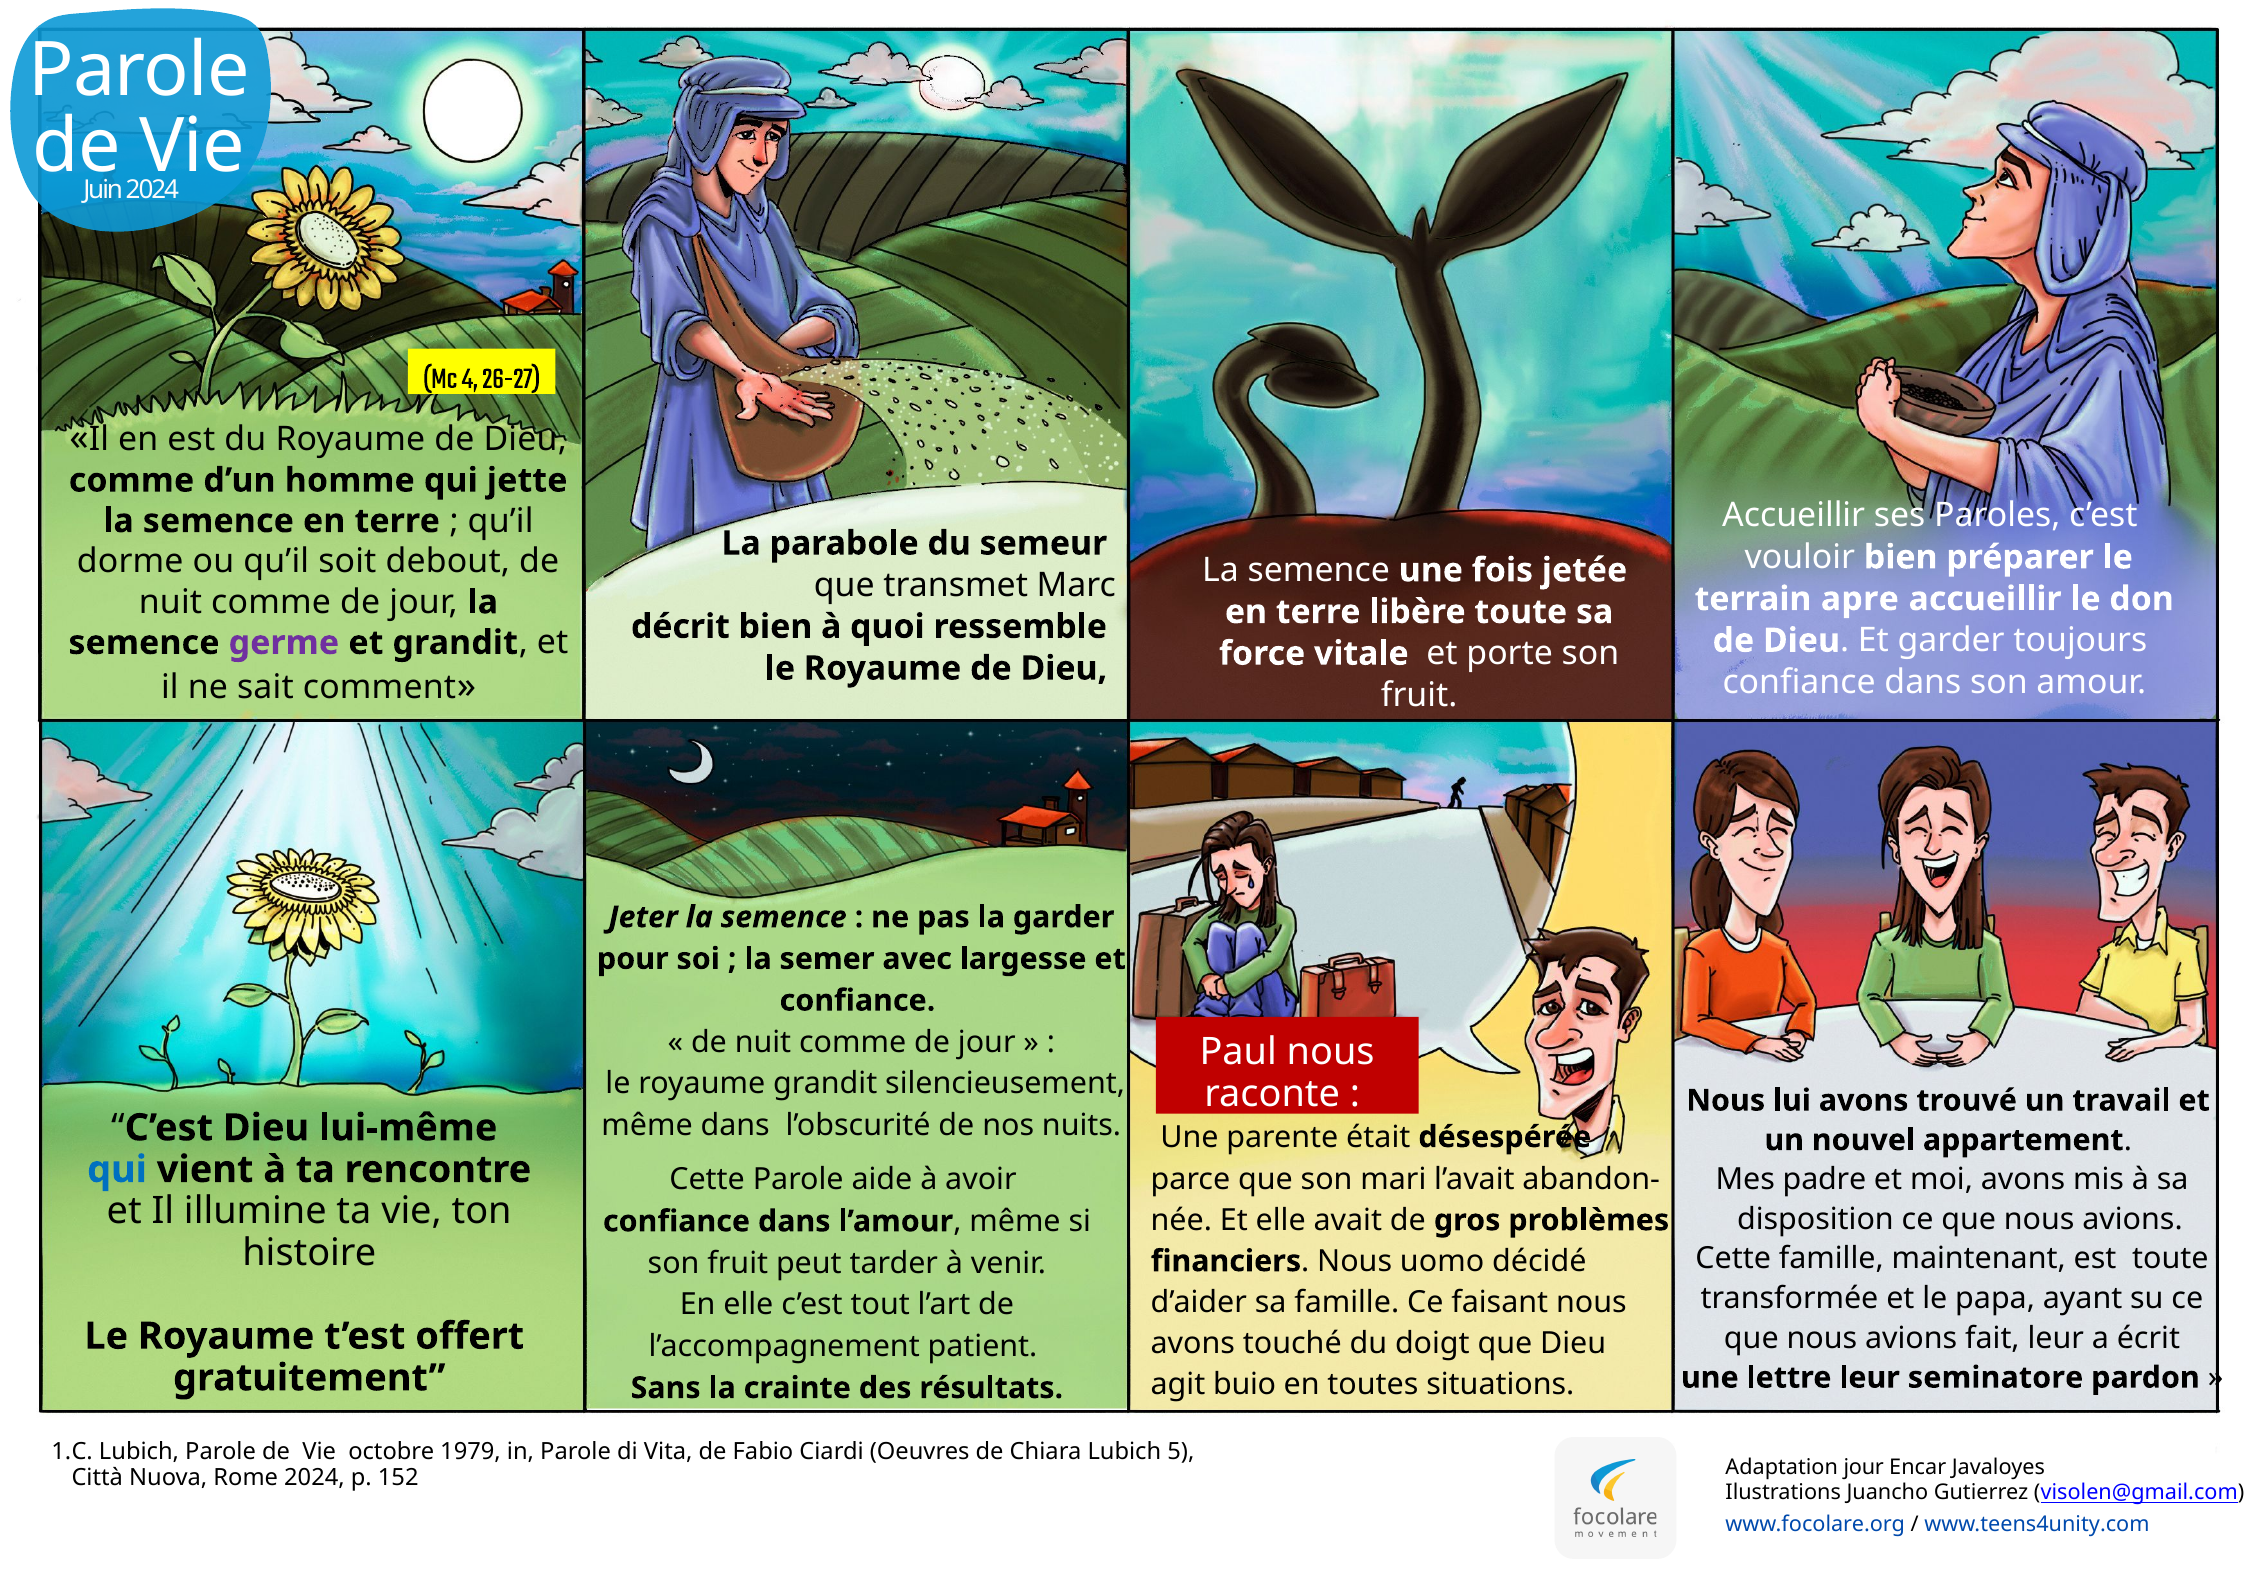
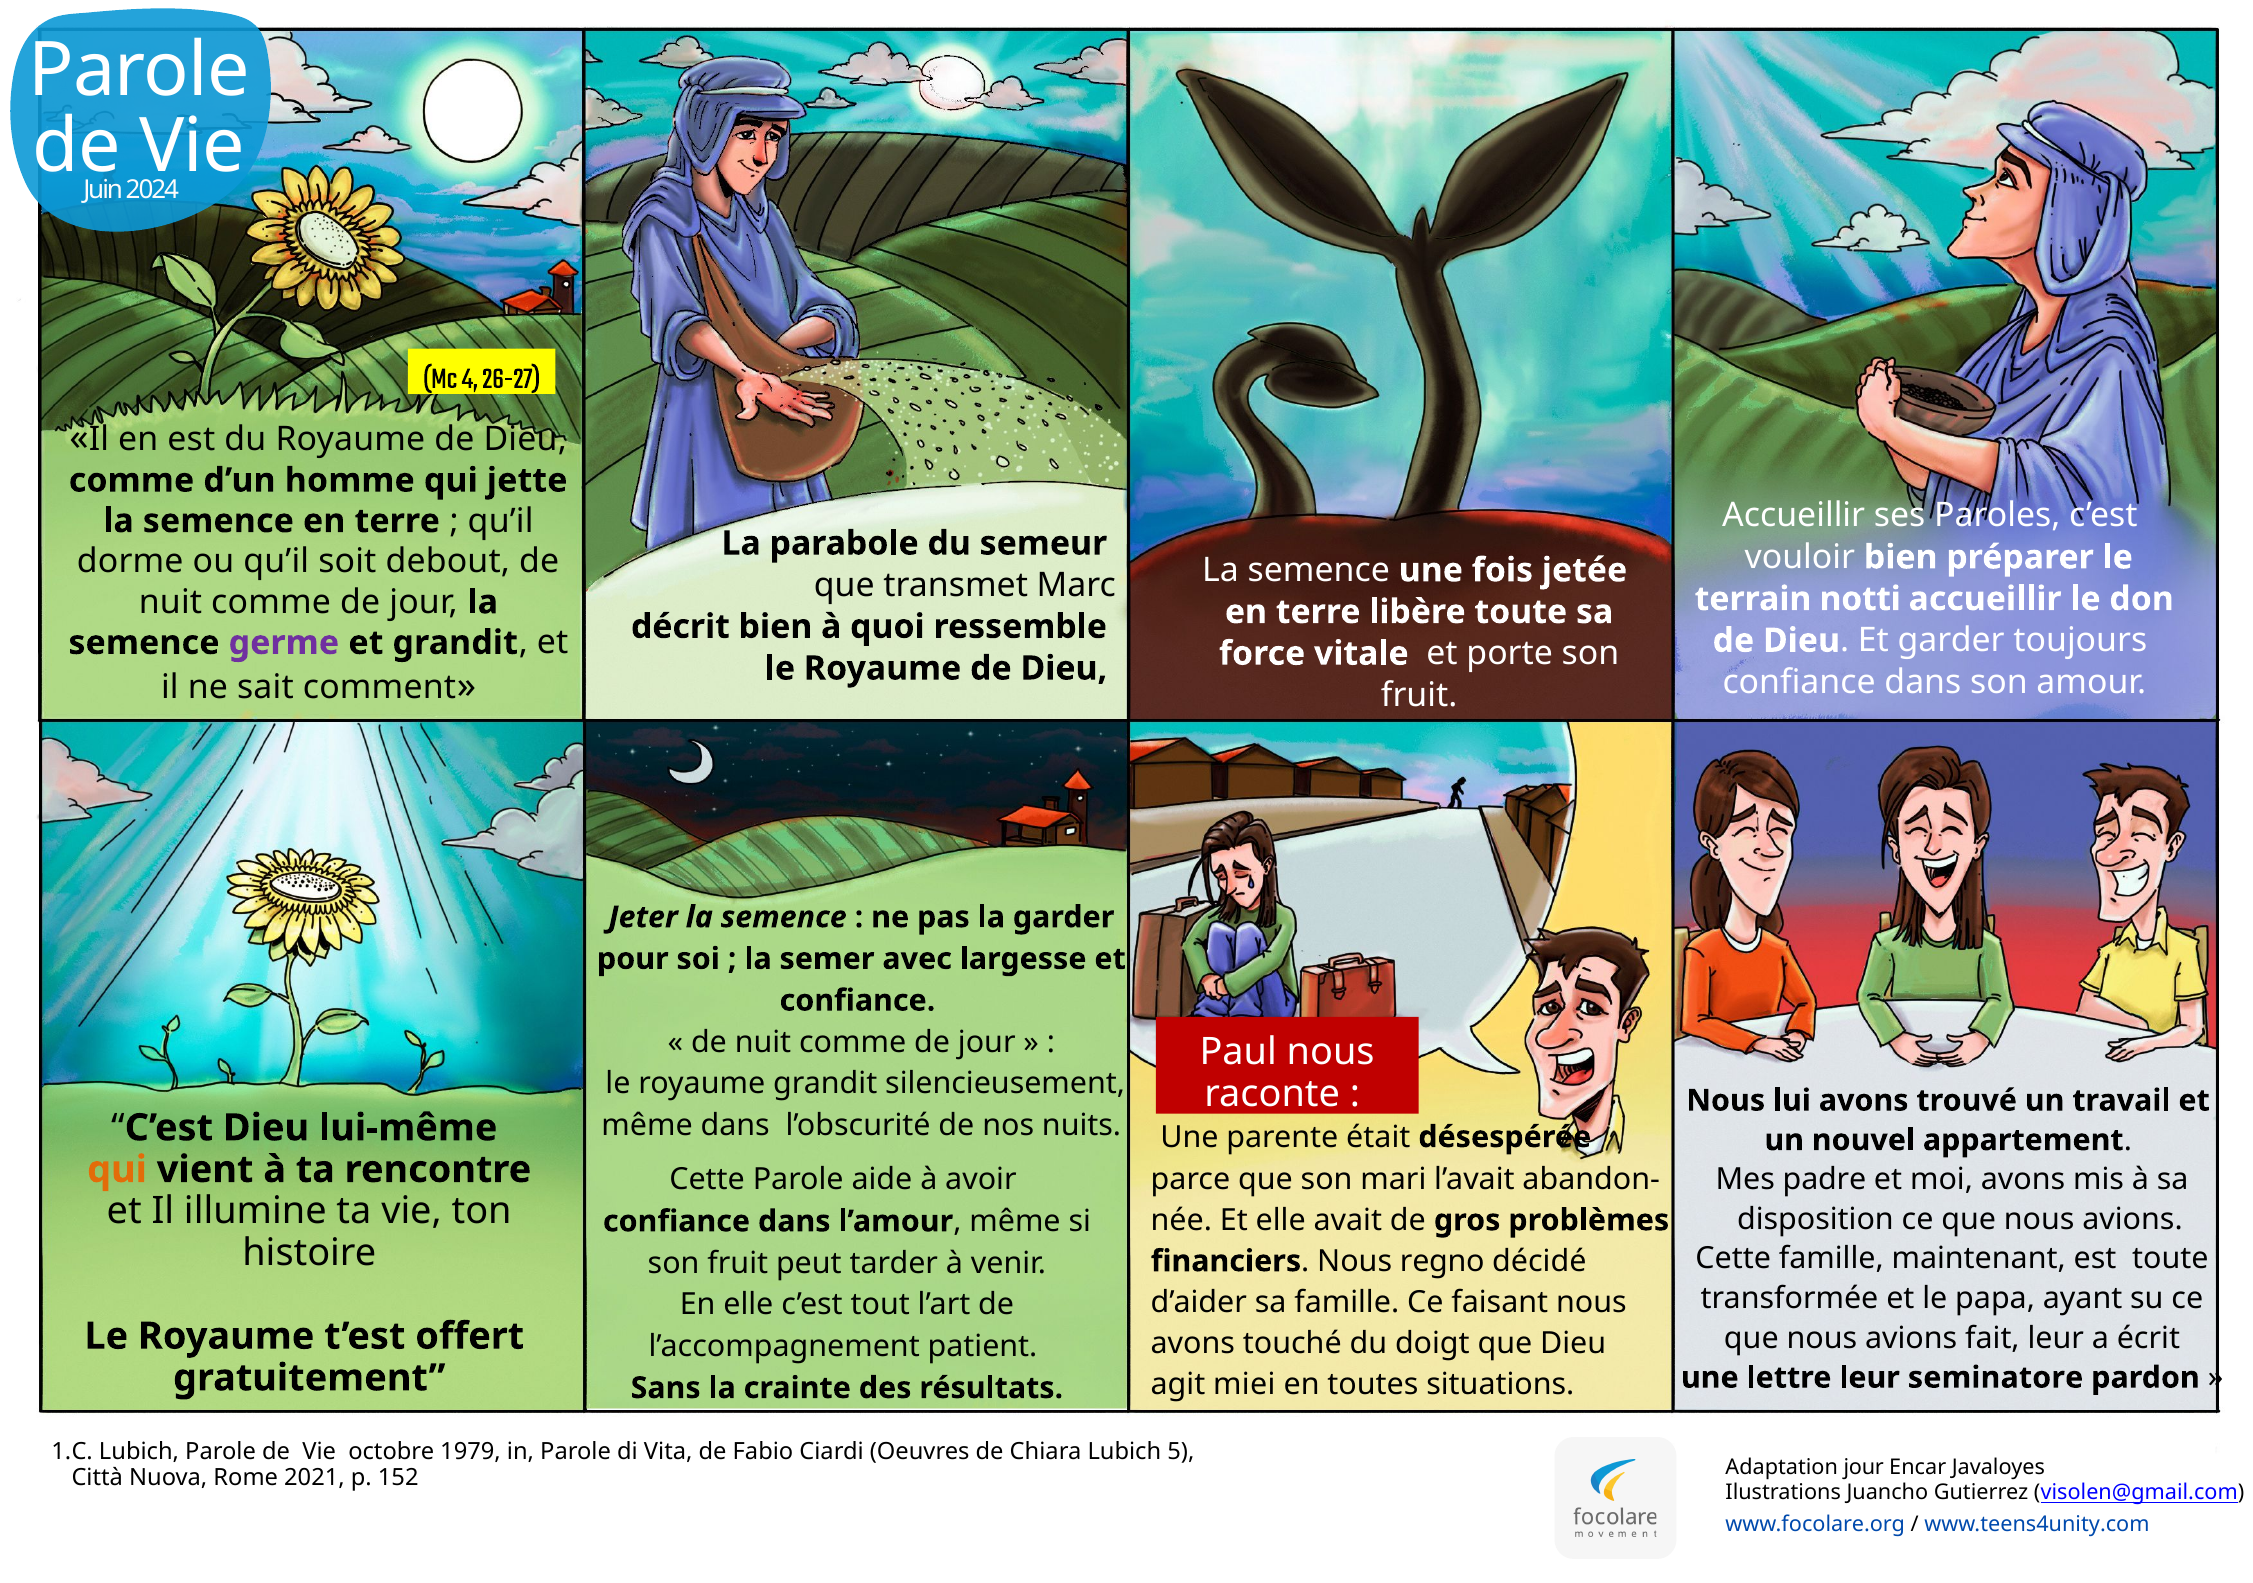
apre: apre -> notti
qui at (117, 1170) colour: blue -> orange
uomo: uomo -> regno
buio: buio -> miei
Rome 2024: 2024 -> 2021
